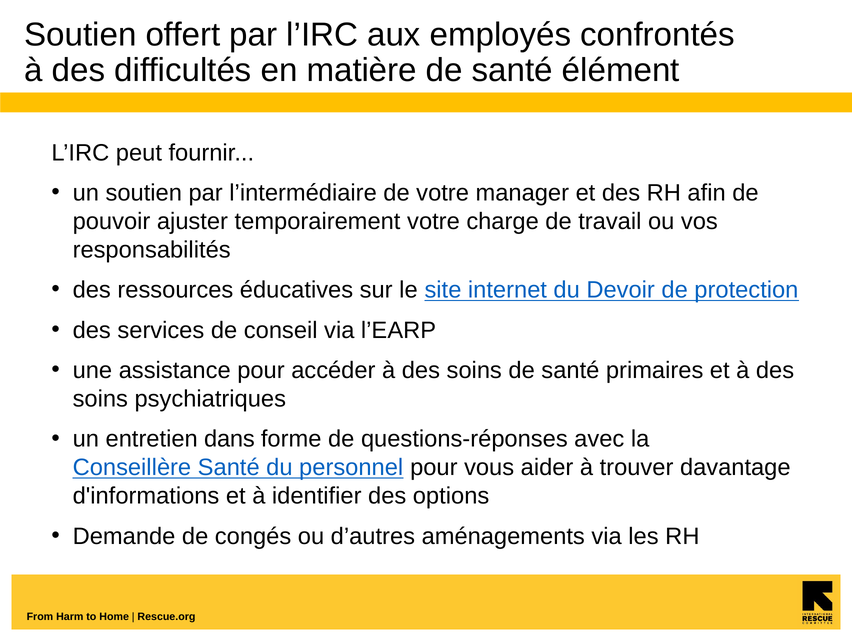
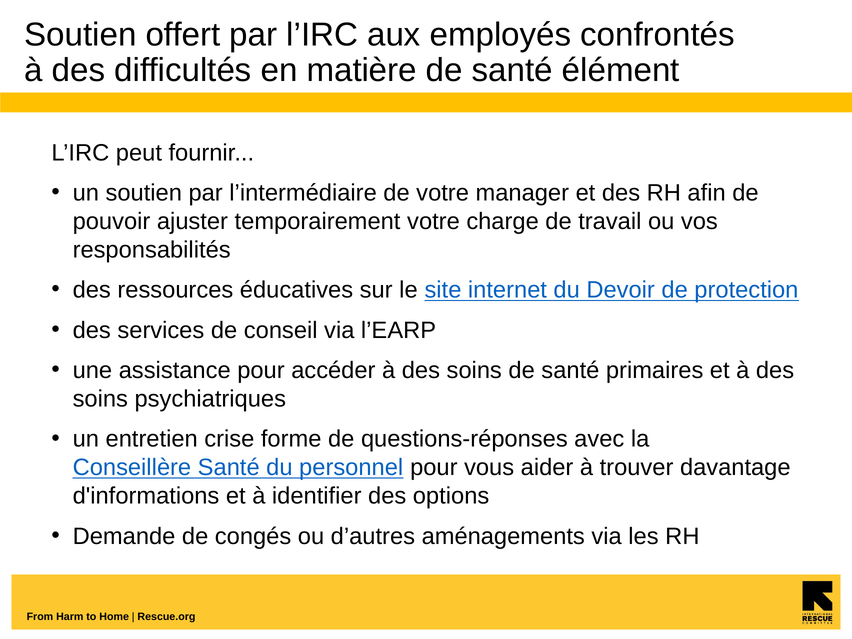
dans: dans -> crise
